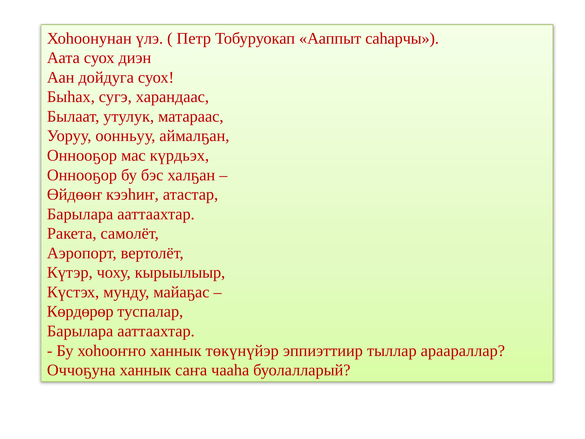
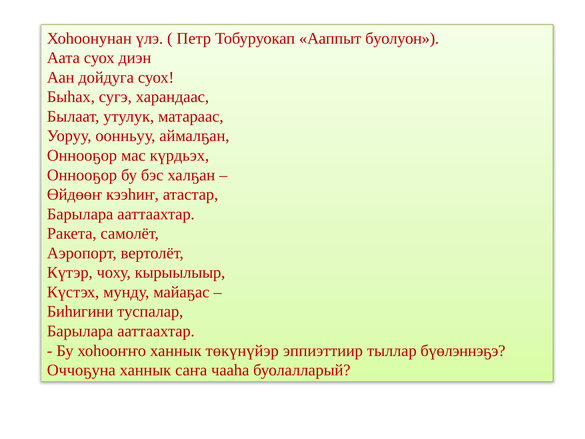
саһарчы: саһарчы -> буолуон
Көрдөрөр: Көрдөрөр -> Биһигини
араараллар: араараллар -> бүөлэннэҕэ
